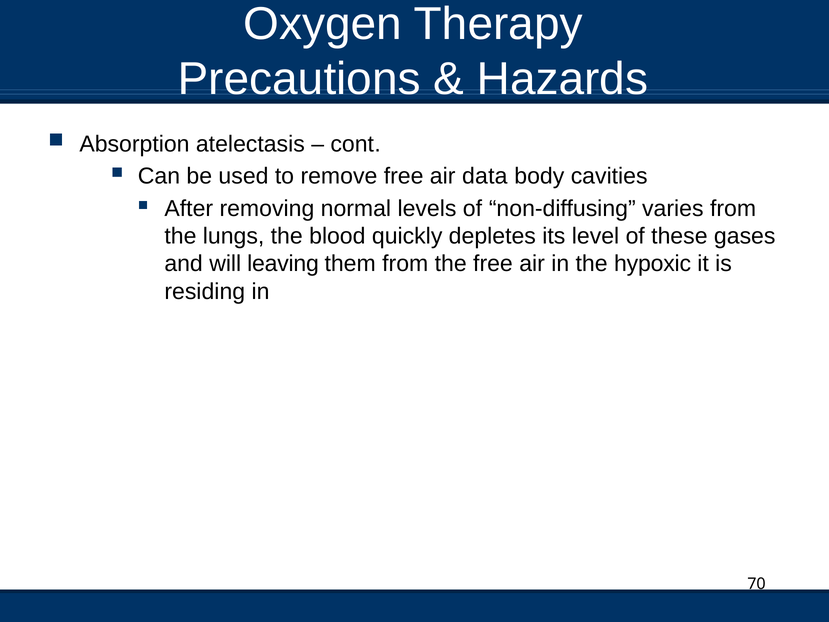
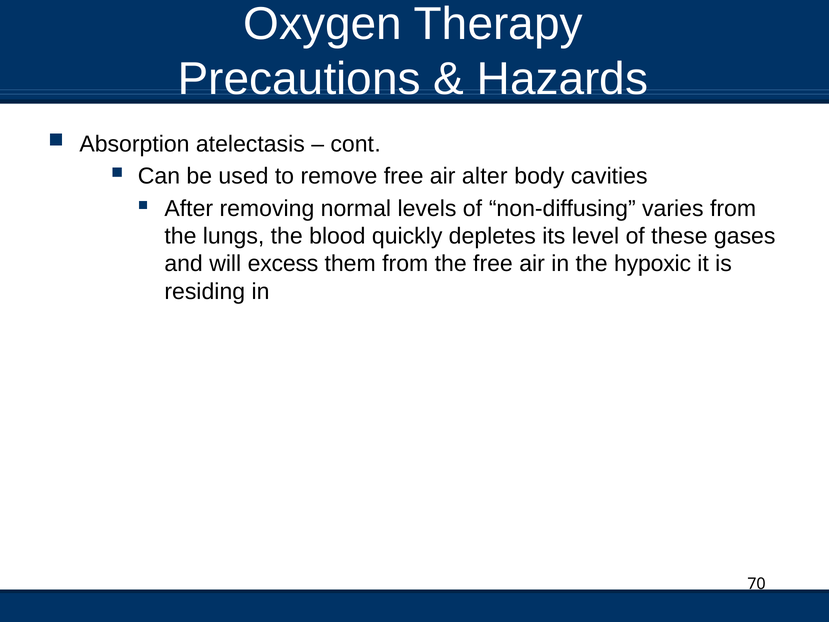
data: data -> alter
leaving: leaving -> excess
